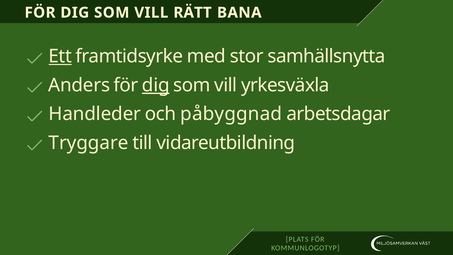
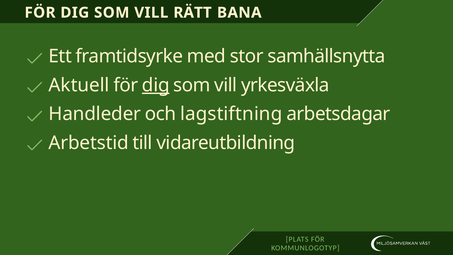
Ett underline: present -> none
Anders: Anders -> Aktuell
påbyggnad: påbyggnad -> lagstiftning
Tryggare: Tryggare -> Arbetstid
